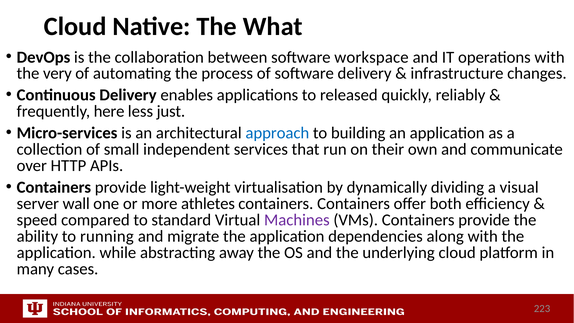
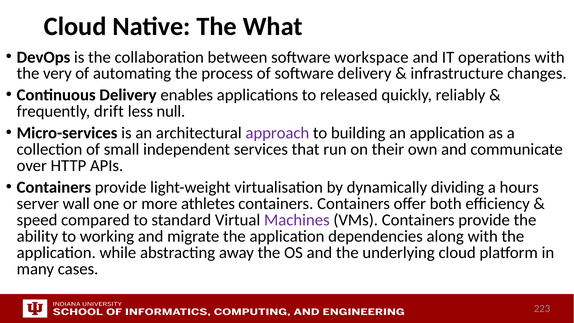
here: here -> drift
just: just -> null
approach colour: blue -> purple
visual: visual -> hours
running: running -> working
